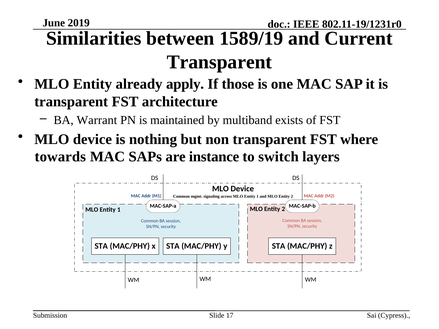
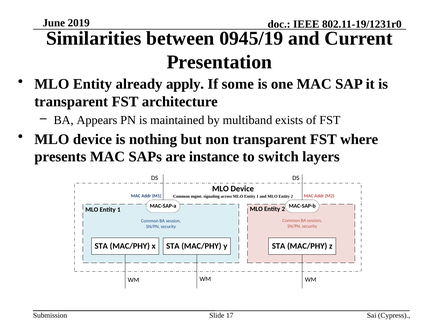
1589/19: 1589/19 -> 0945/19
Transparent at (219, 62): Transparent -> Presentation
those: those -> some
Warrant: Warrant -> Appears
towards: towards -> presents
